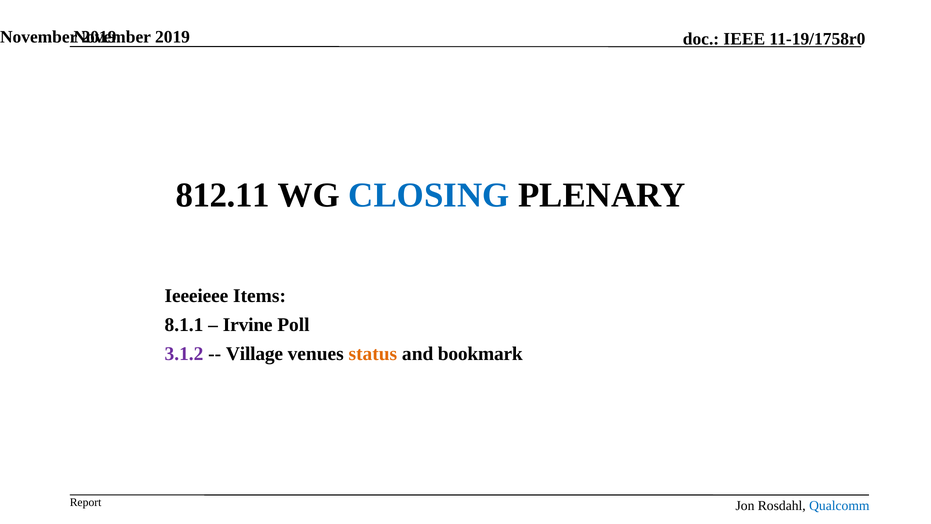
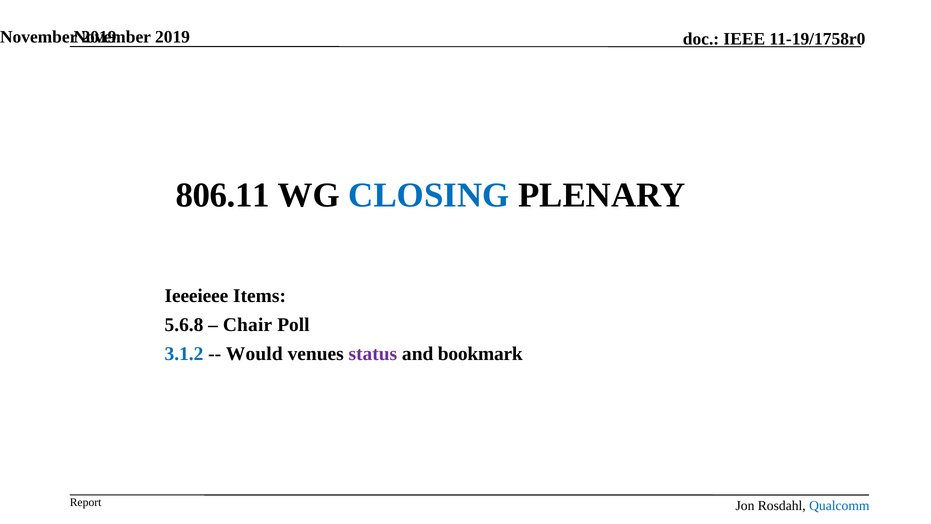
812.11: 812.11 -> 806.11
8.1.1: 8.1.1 -> 5.6.8
Irvine: Irvine -> Chair
3.1.2 colour: purple -> blue
Village: Village -> Would
status colour: orange -> purple
